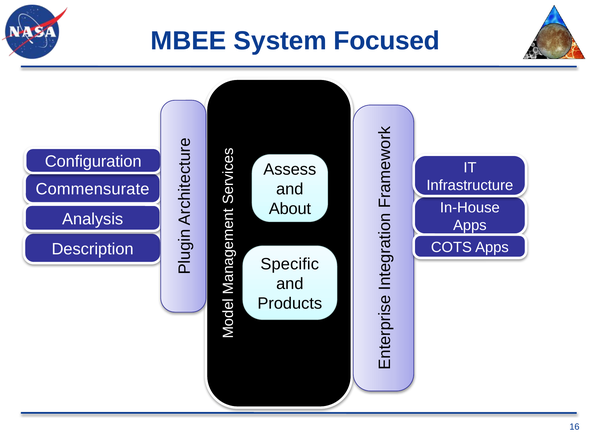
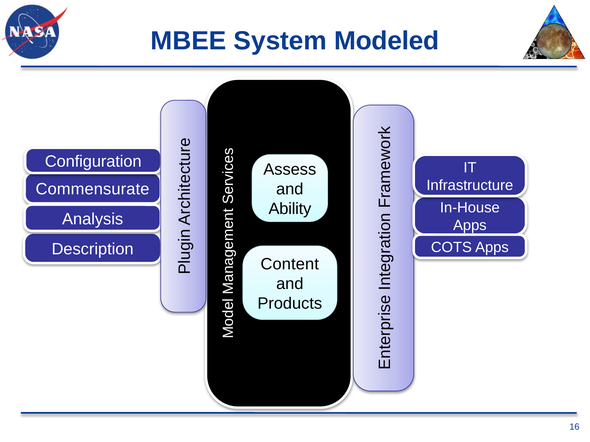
Focused: Focused -> Modeled
About: About -> Ability
Specific: Specific -> Content
